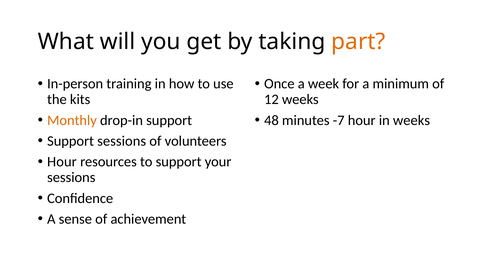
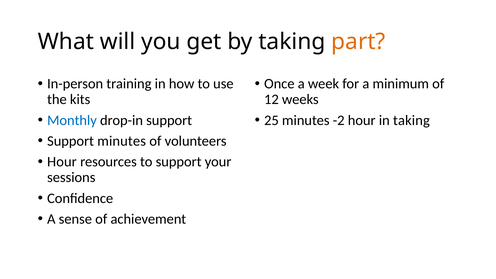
Monthly colour: orange -> blue
48: 48 -> 25
-7: -7 -> -2
in weeks: weeks -> taking
Support sessions: sessions -> minutes
